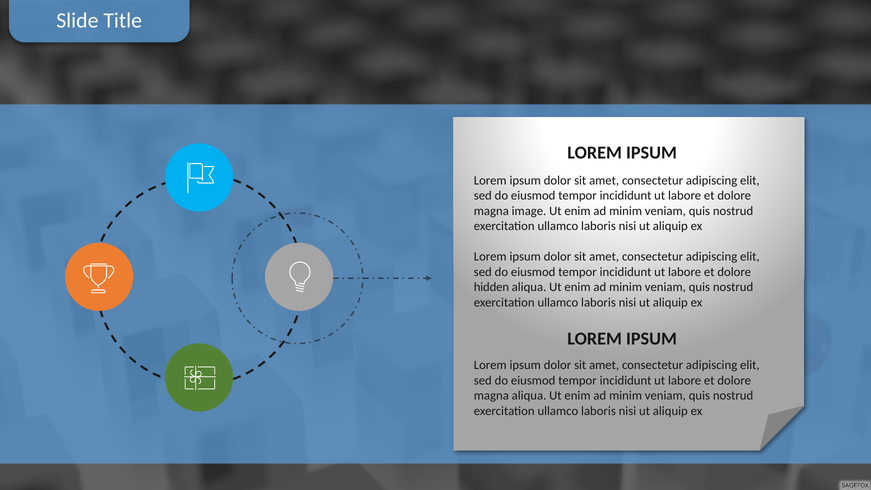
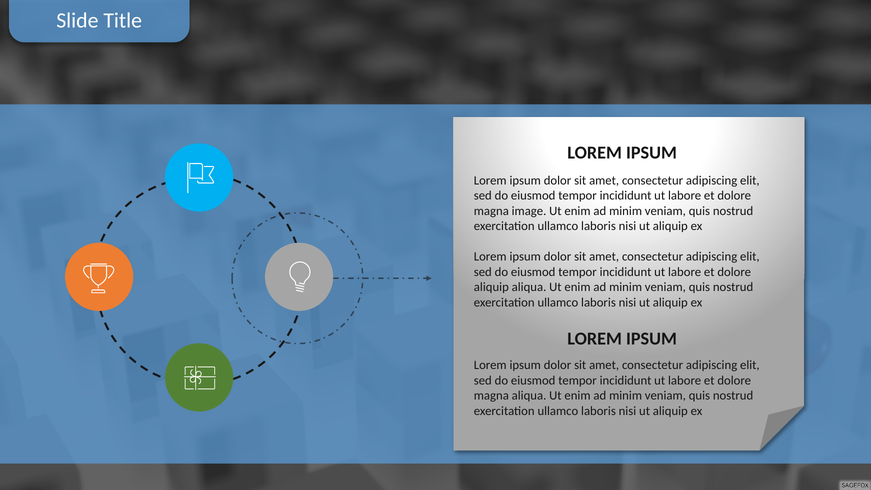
hidden at (491, 287): hidden -> aliquip
